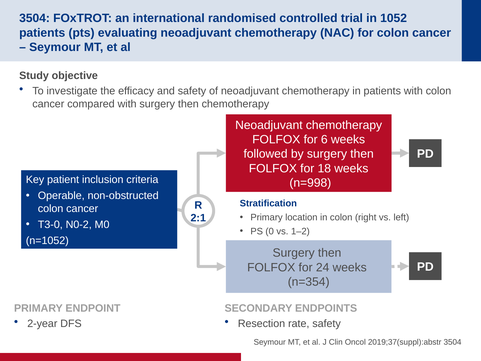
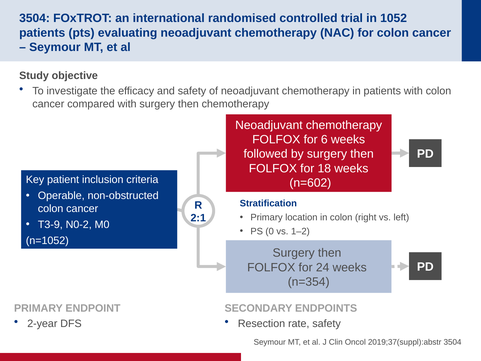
n=998: n=998 -> n=602
T3-0: T3-0 -> T3-9
